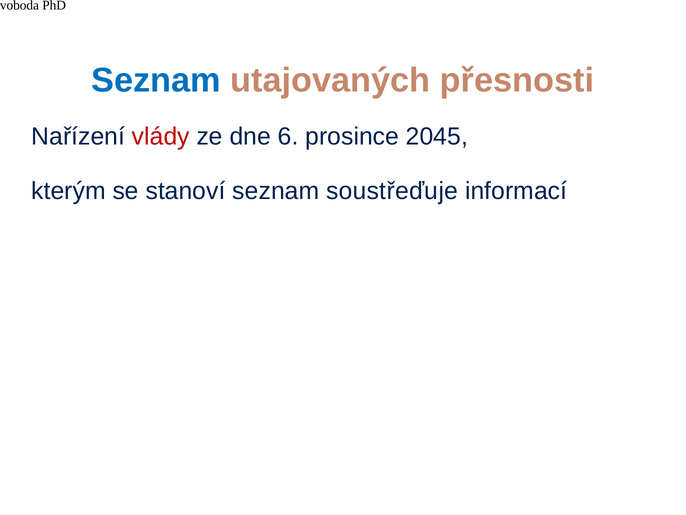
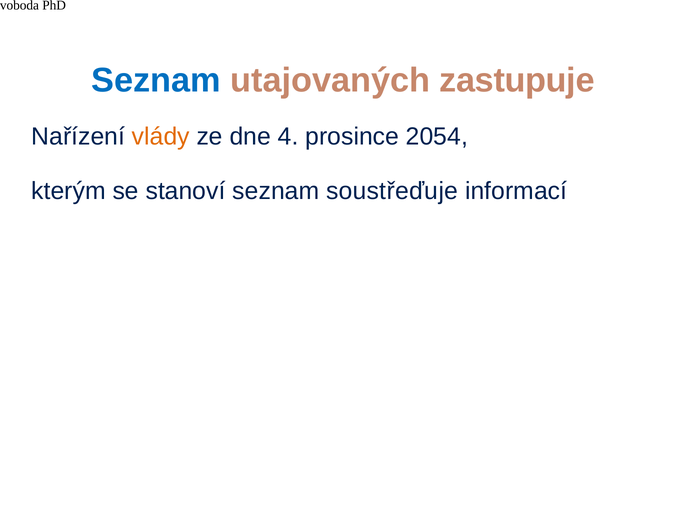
přesnosti: přesnosti -> zastupuje
vlády colour: red -> orange
6: 6 -> 4
2045: 2045 -> 2054
